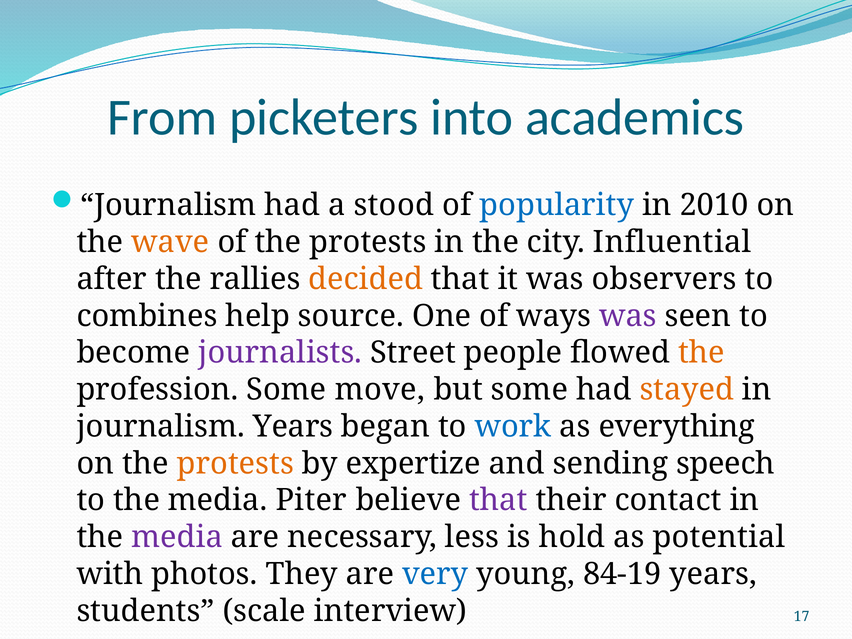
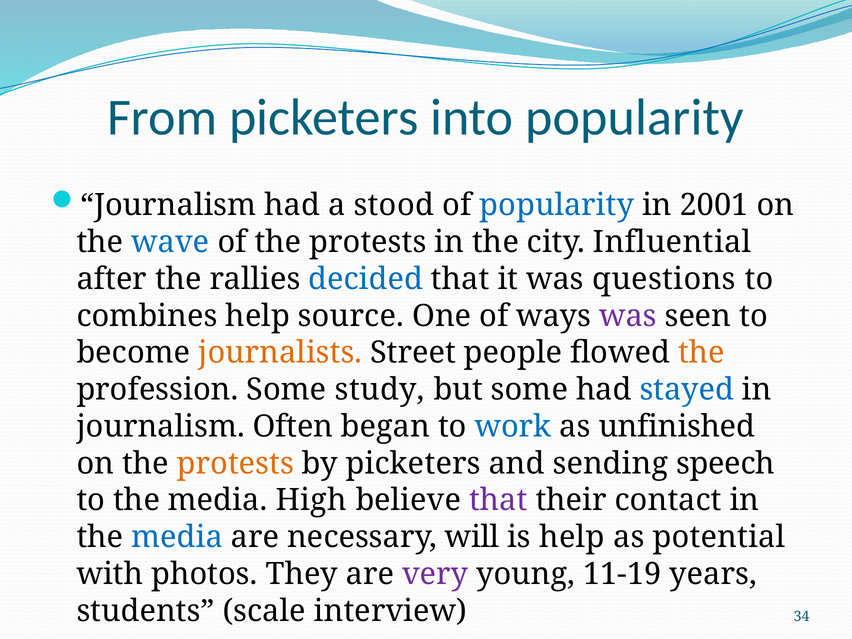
into academics: academics -> popularity
2010: 2010 -> 2001
wave colour: orange -> blue
decided colour: orange -> blue
observers: observers -> questions
journalists colour: purple -> orange
move: move -> study
stayed colour: orange -> blue
journalism Years: Years -> Often
everything: everything -> unfinished
by expertize: expertize -> picketers
Piter: Piter -> High
media at (177, 537) colour: purple -> blue
less: less -> will
is hold: hold -> help
very colour: blue -> purple
84-19: 84-19 -> 11-19
17: 17 -> 34
